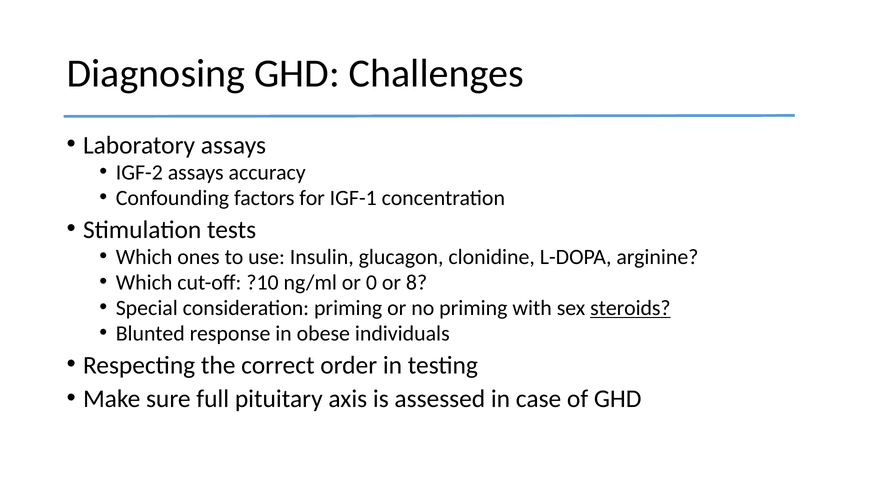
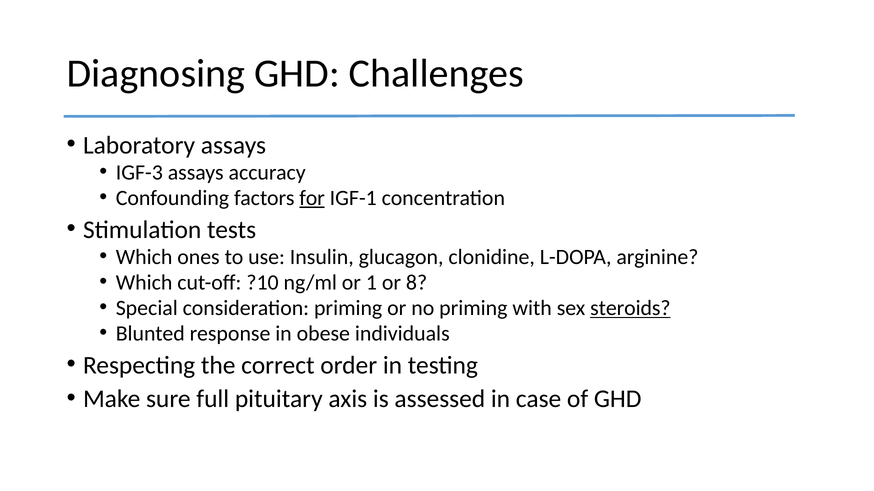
IGF-2: IGF-2 -> IGF-3
for underline: none -> present
0: 0 -> 1
